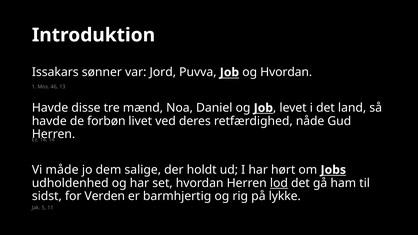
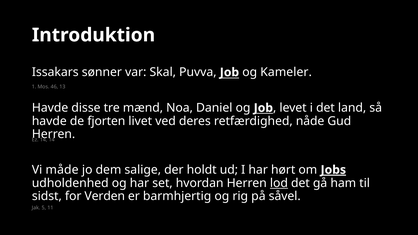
Jord: Jord -> Skal
og Hvordan: Hvordan -> Kameler
forbøn: forbøn -> fjorten
Jobs underline: none -> present
lykke: lykke -> såvel
